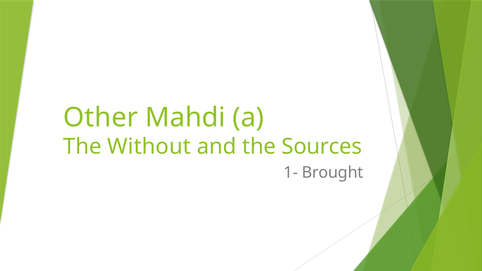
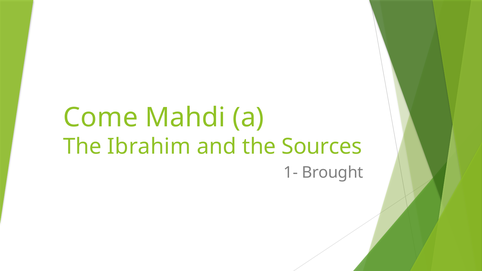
Other: Other -> Come
Without: Without -> Ibrahim
